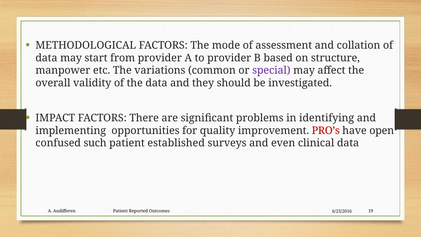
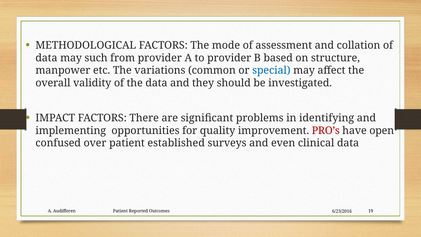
start: start -> such
special colour: purple -> blue
such: such -> over
